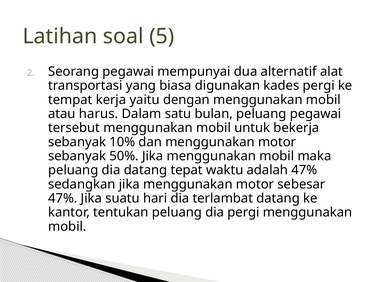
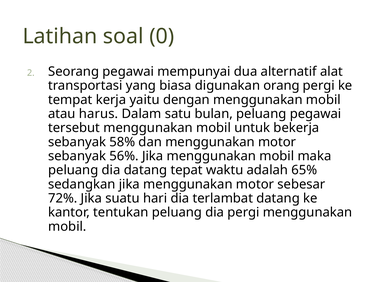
5: 5 -> 0
kades: kades -> orang
10%: 10% -> 58%
50%: 50% -> 56%
adalah 47%: 47% -> 65%
47% at (63, 198): 47% -> 72%
